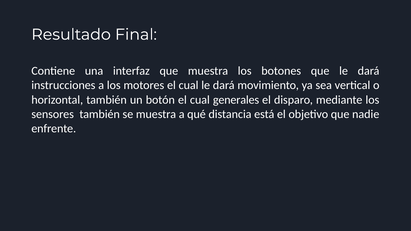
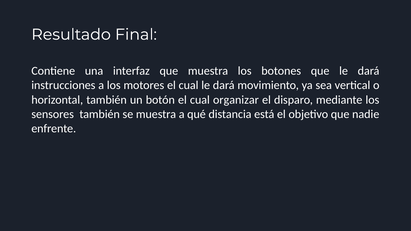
generales: generales -> organizar
